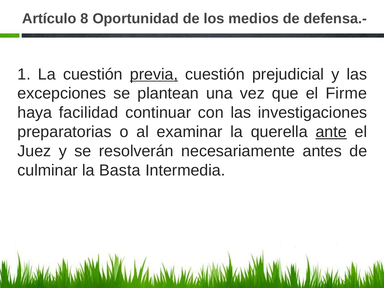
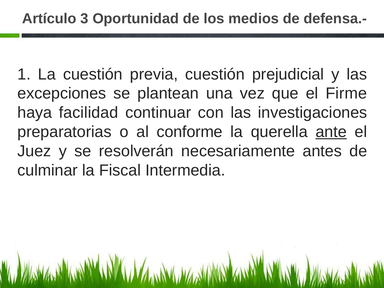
8: 8 -> 3
previa underline: present -> none
examinar: examinar -> conforme
Basta: Basta -> Fiscal
